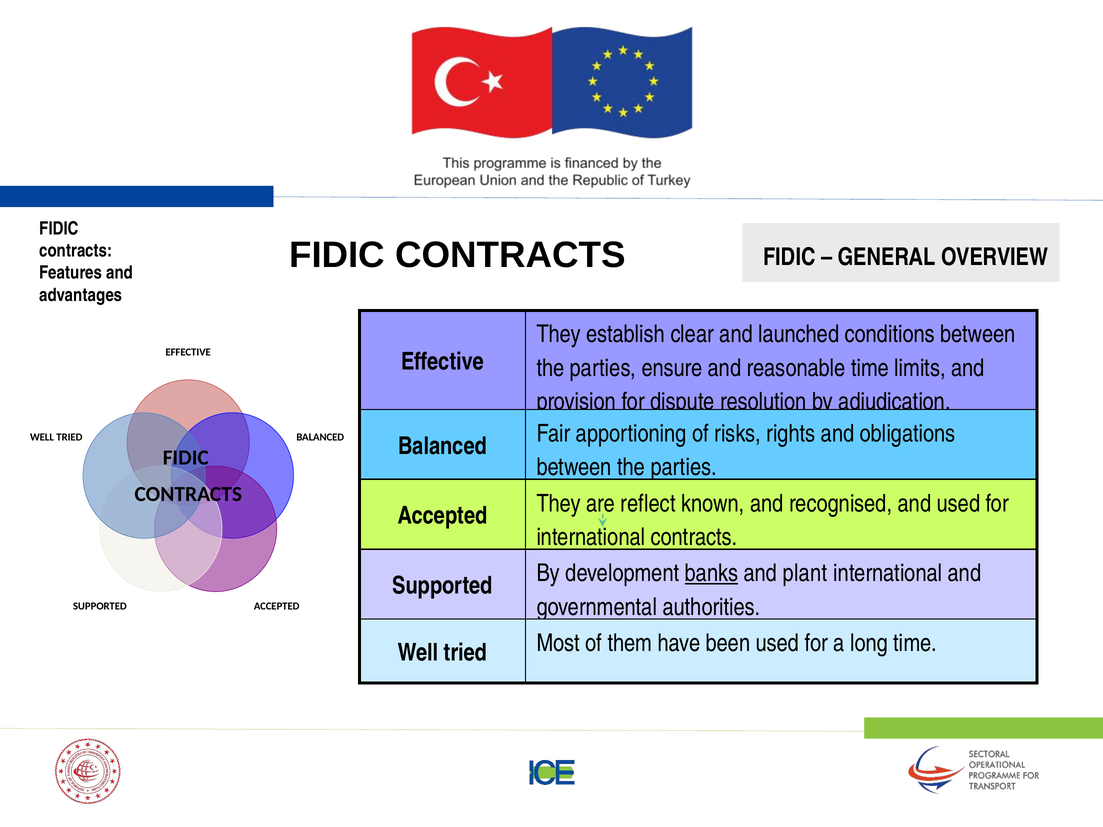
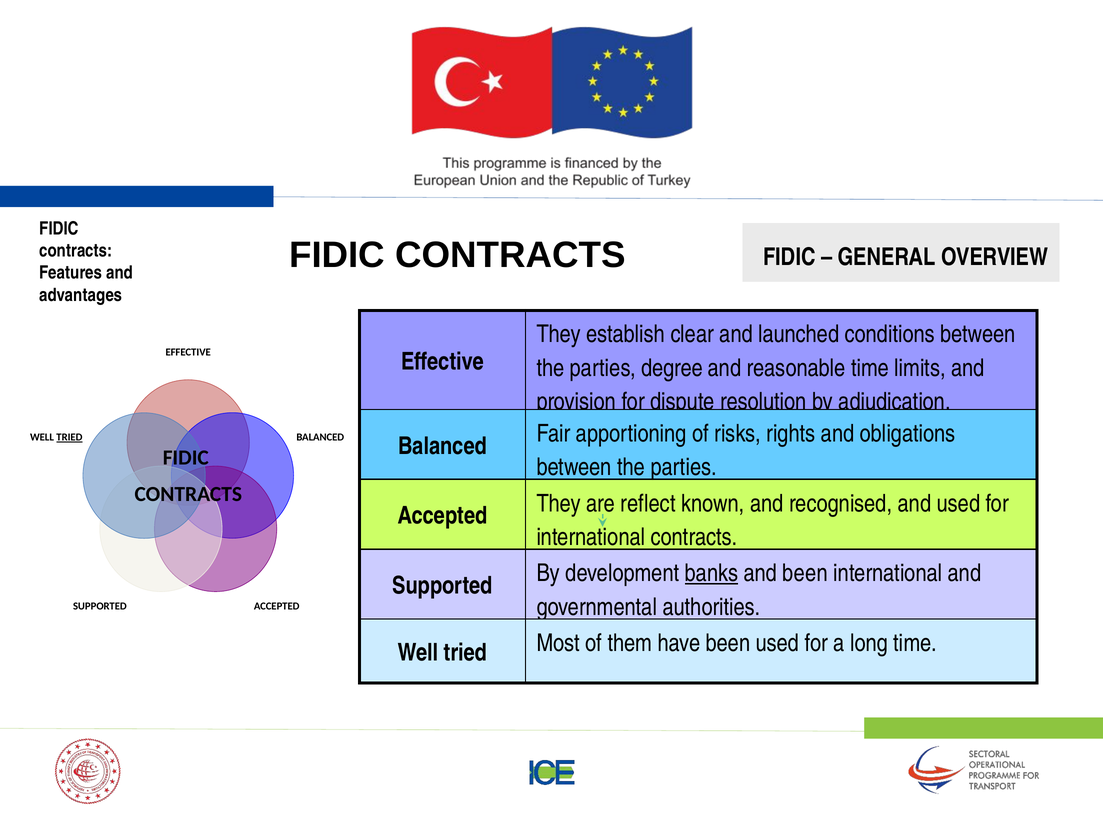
ensure: ensure -> degree
TRIED at (69, 437) underline: none -> present
and plant: plant -> been
